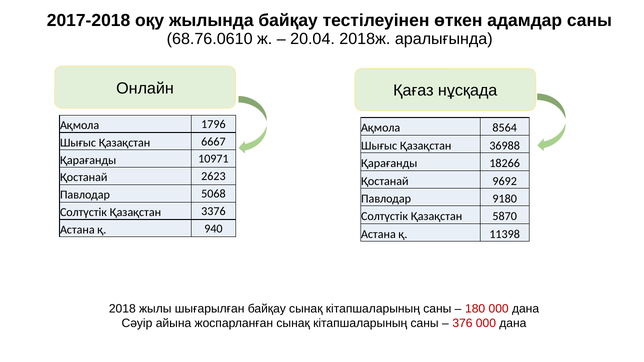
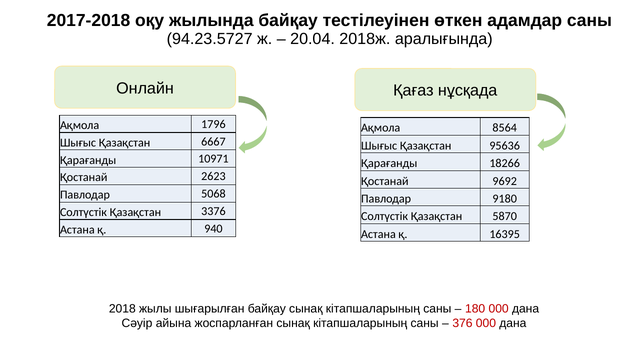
68.76.0610: 68.76.0610 -> 94.23.5727
36988: 36988 -> 95636
11398: 11398 -> 16395
